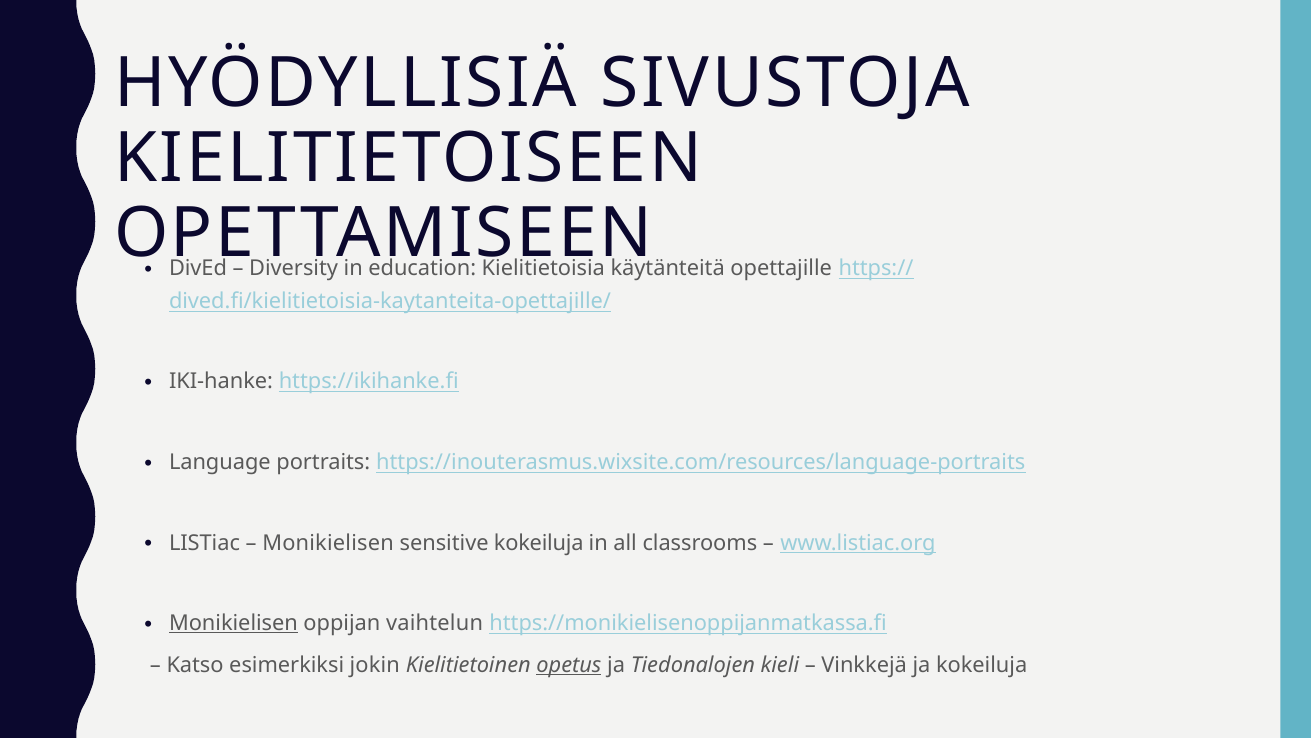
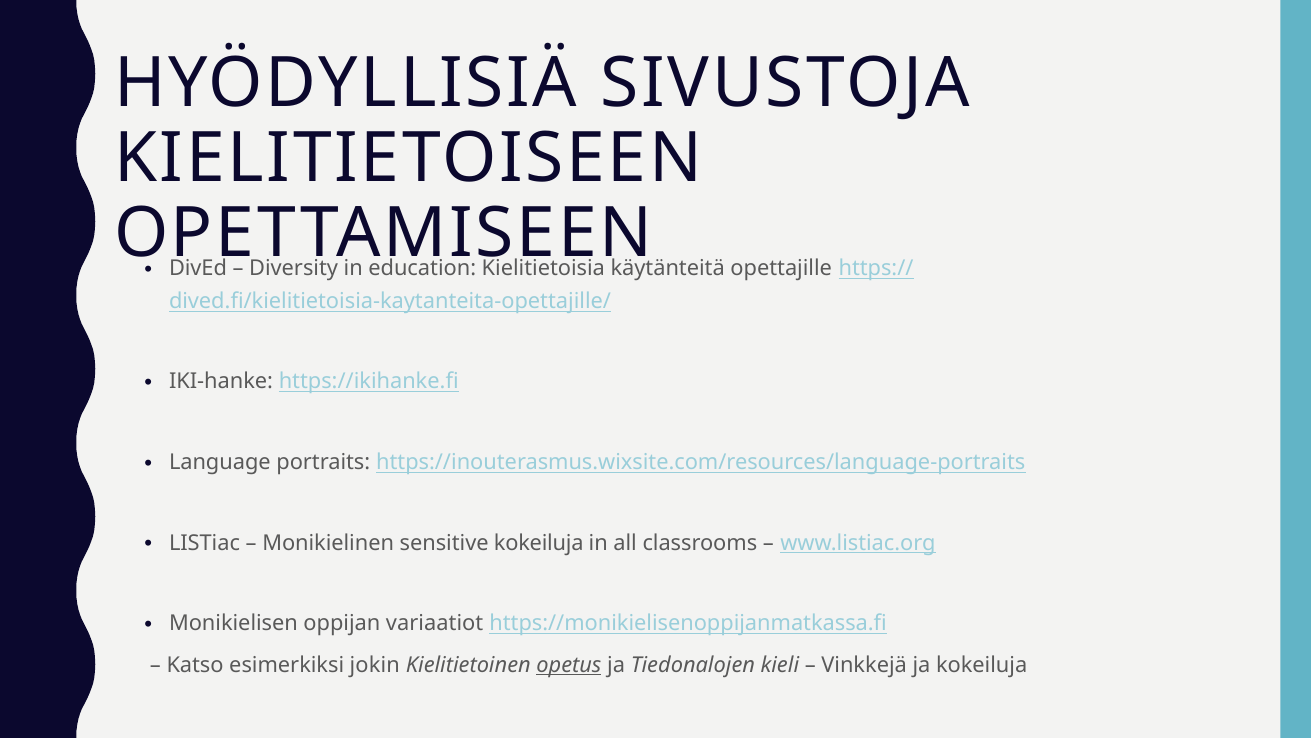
Monikielisen at (328, 542): Monikielisen -> Monikielinen
Monikielisen at (233, 623) underline: present -> none
vaihtelun: vaihtelun -> variaatiot
